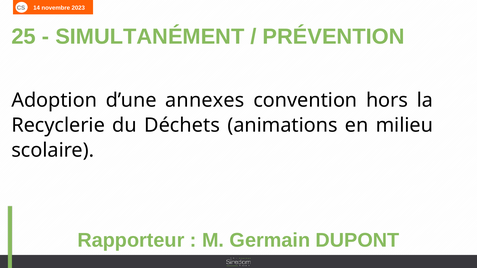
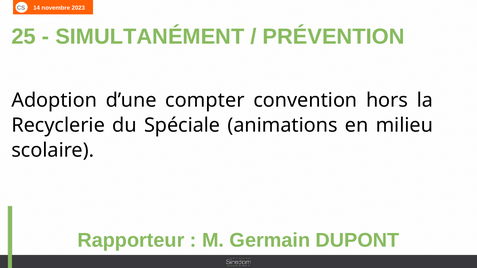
annexes: annexes -> compter
Déchets: Déchets -> Spéciale
